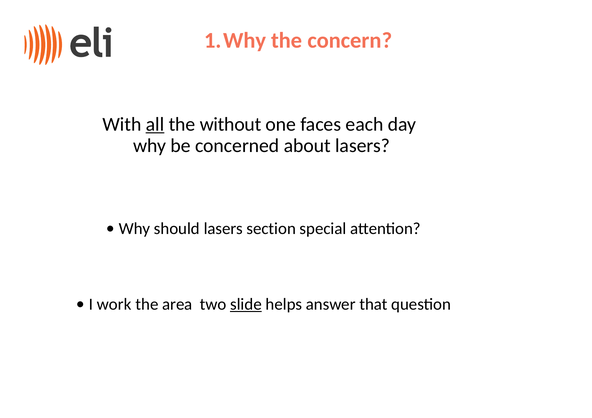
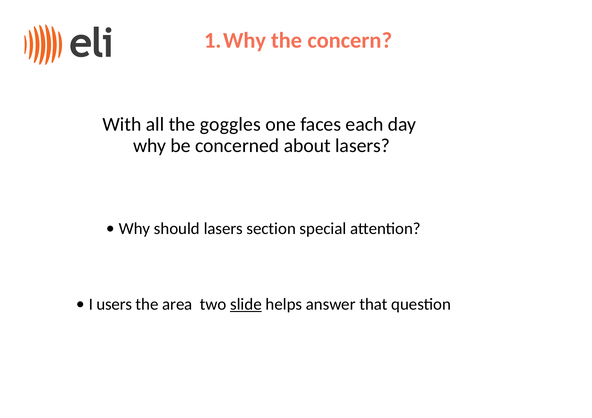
all underline: present -> none
without: without -> goggles
work: work -> users
